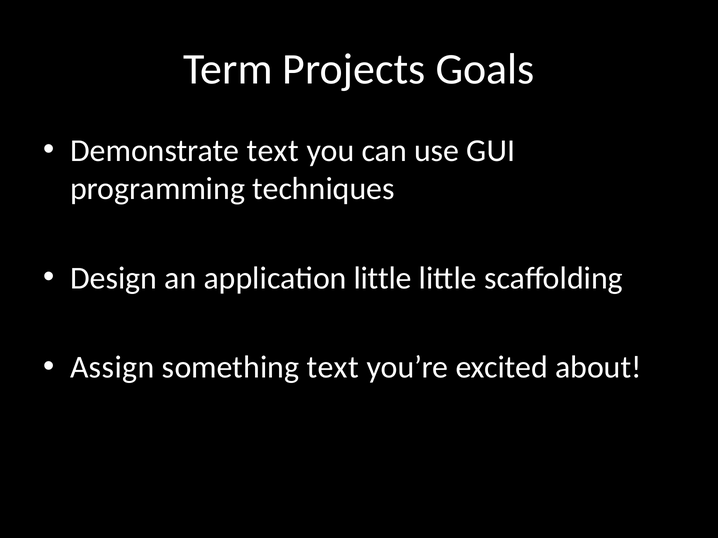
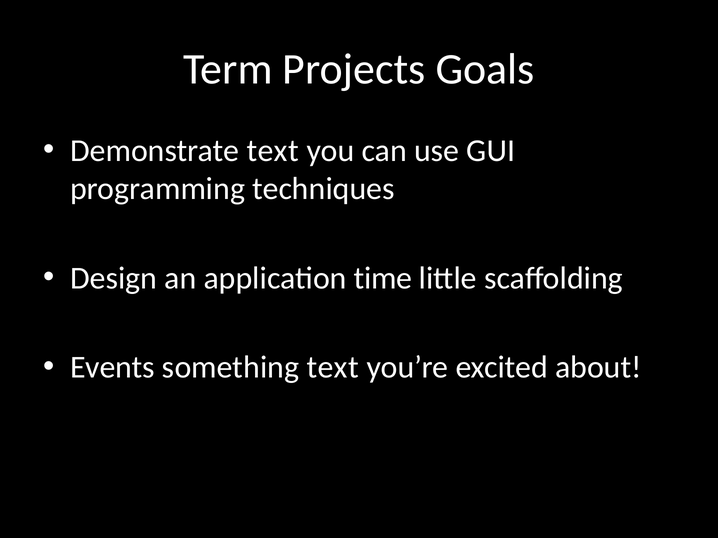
application little: little -> time
Assign: Assign -> Events
